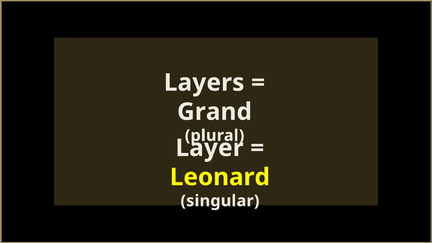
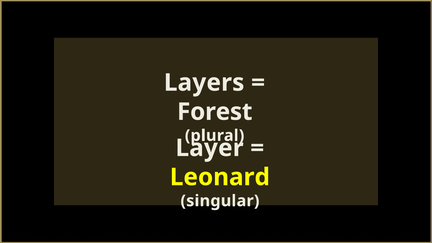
Grand: Grand -> Forest
